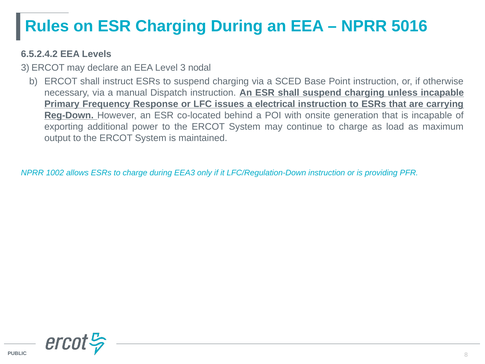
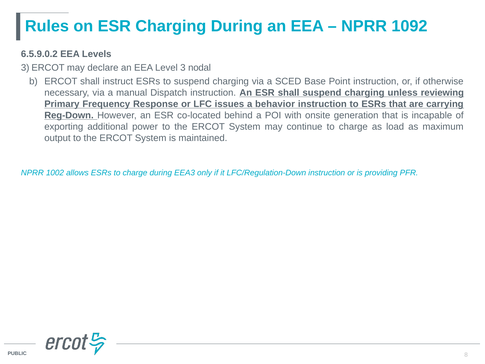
5016: 5016 -> 1092
6.5.2.4.2: 6.5.2.4.2 -> 6.5.9.0.2
unless incapable: incapable -> reviewing
electrical: electrical -> behavior
